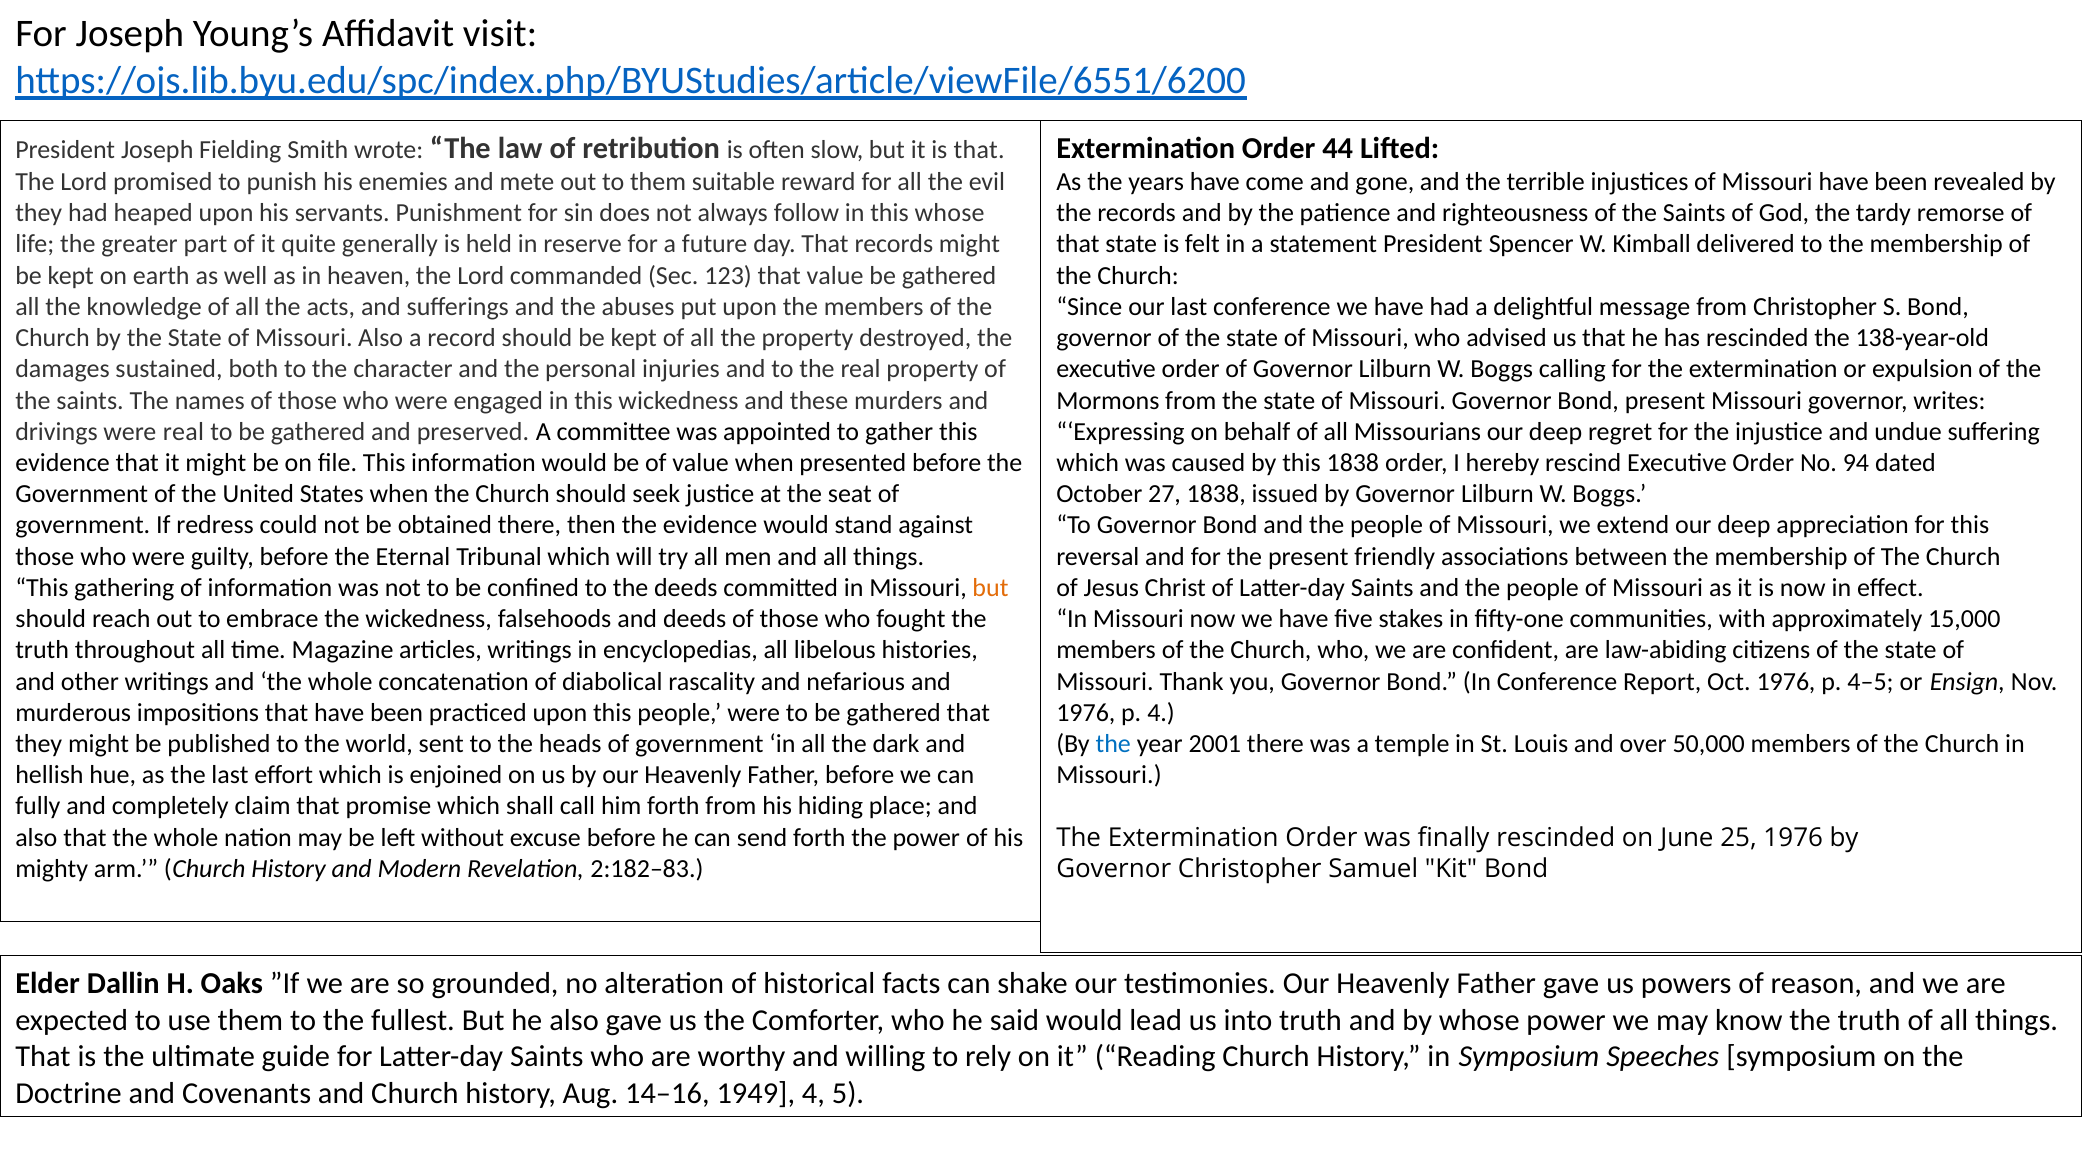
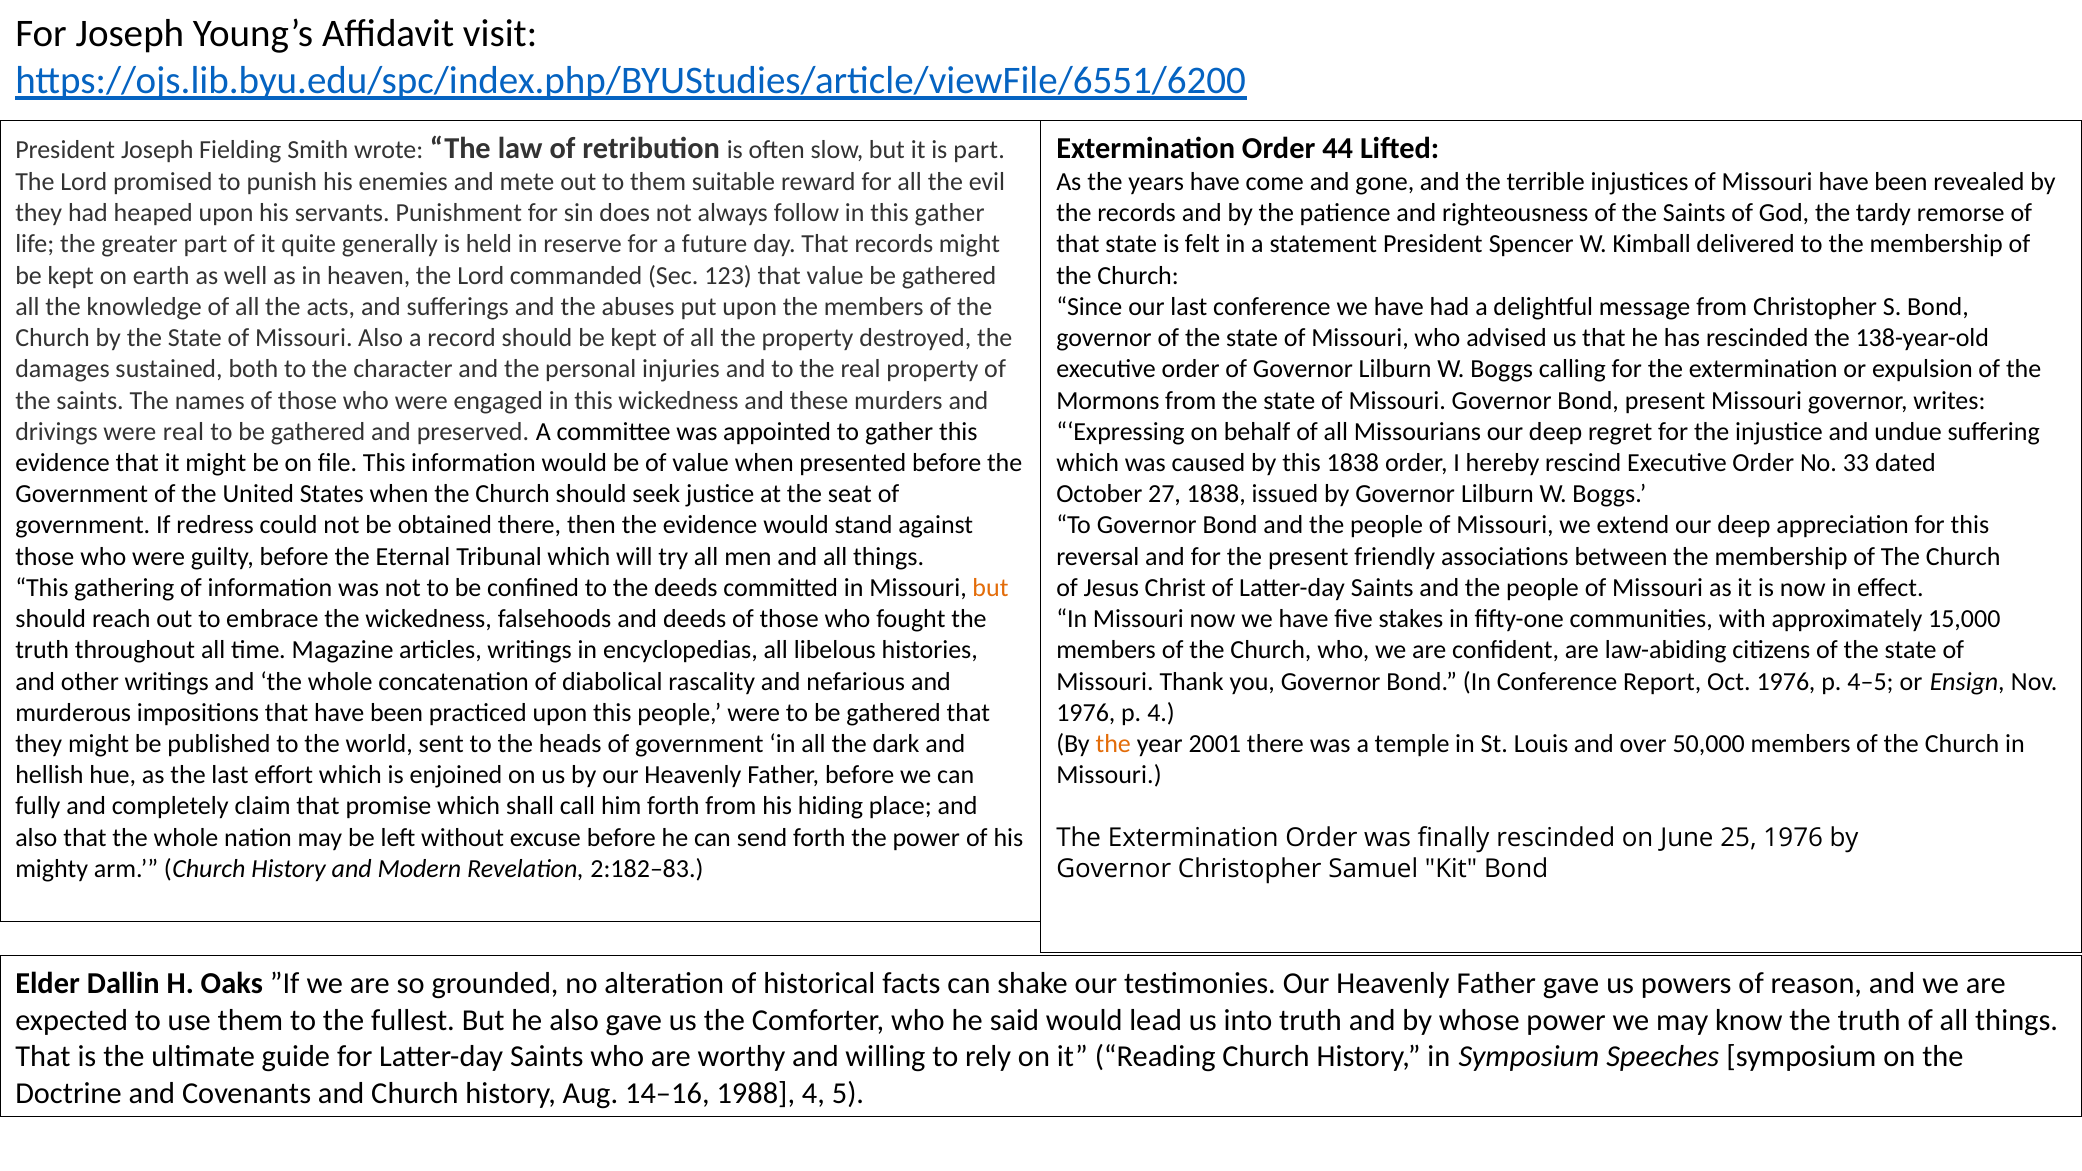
is that: that -> part
this whose: whose -> gather
94: 94 -> 33
the at (1113, 744) colour: blue -> orange
1949: 1949 -> 1988
